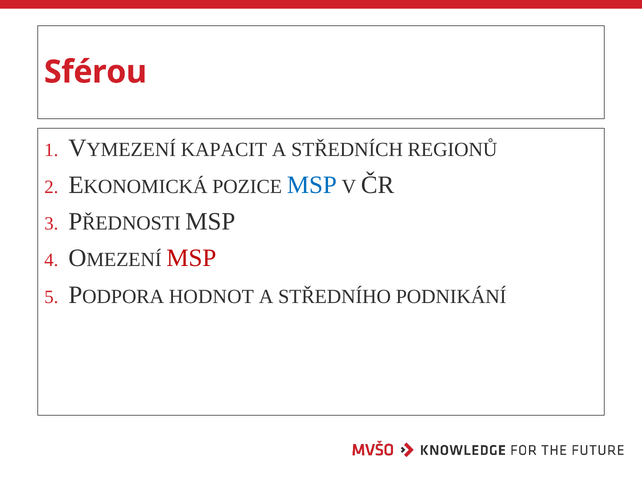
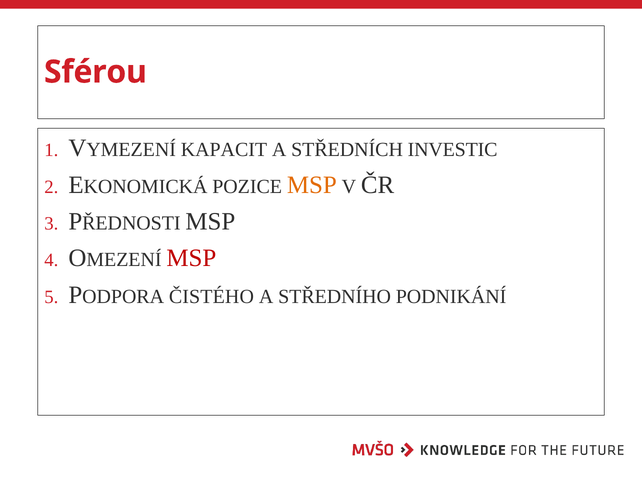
REGIONŮ: REGIONŮ -> INVESTIC
MSP at (312, 185) colour: blue -> orange
HODNOT: HODNOT -> ČISTÉHO
